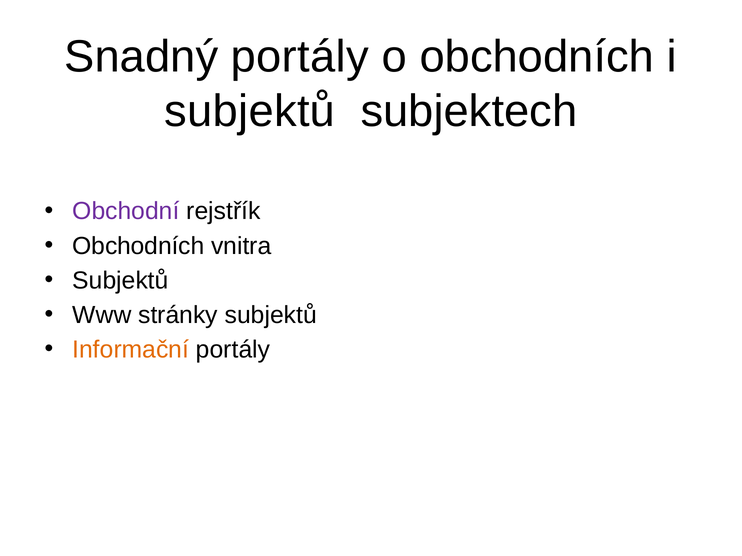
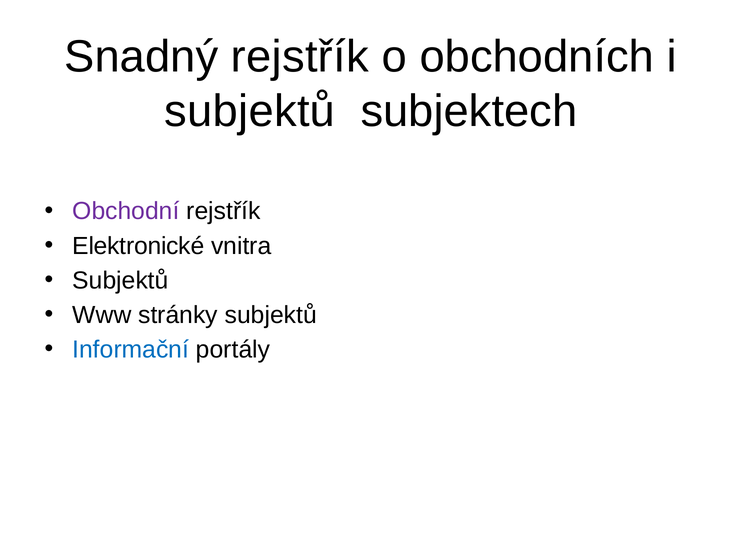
Snadný portály: portály -> rejstřík
Obchodních at (138, 246): Obchodních -> Elektronické
Informační colour: orange -> blue
